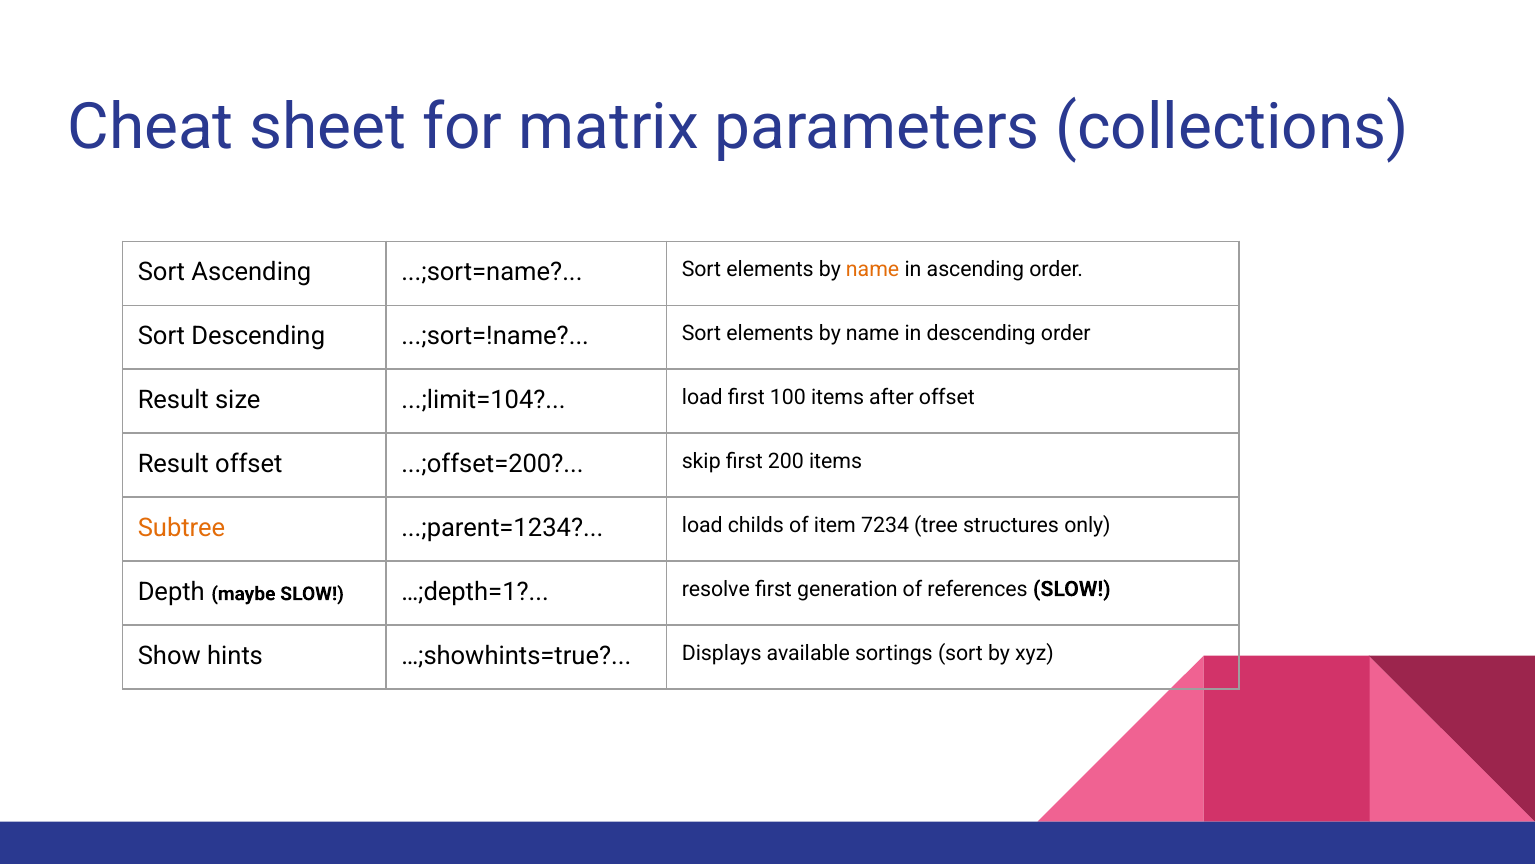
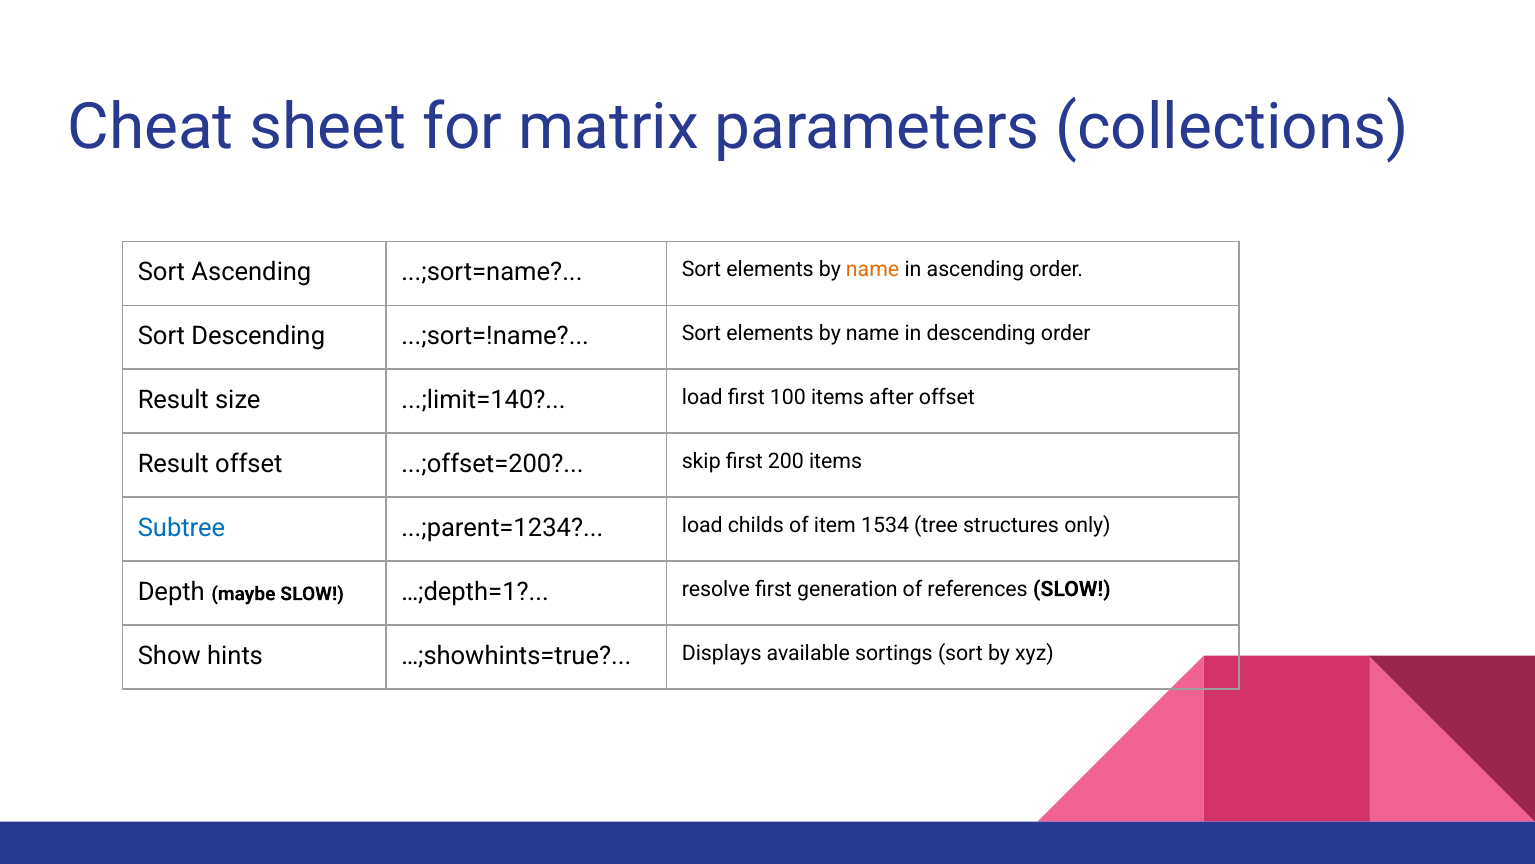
...;limit=104: ...;limit=104 -> ...;limit=140
Subtree colour: orange -> blue
7234: 7234 -> 1534
